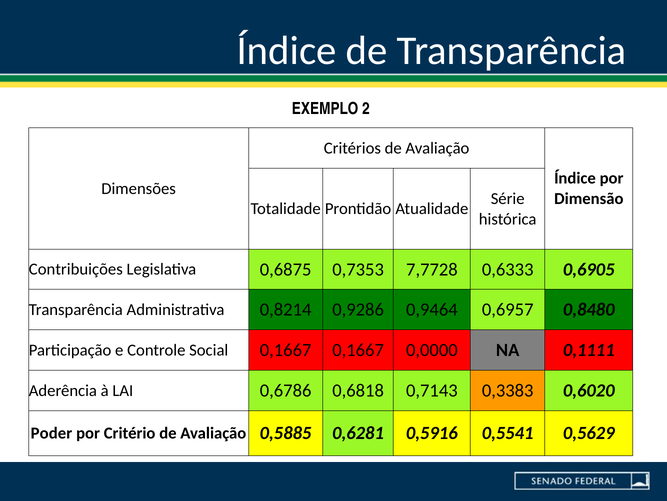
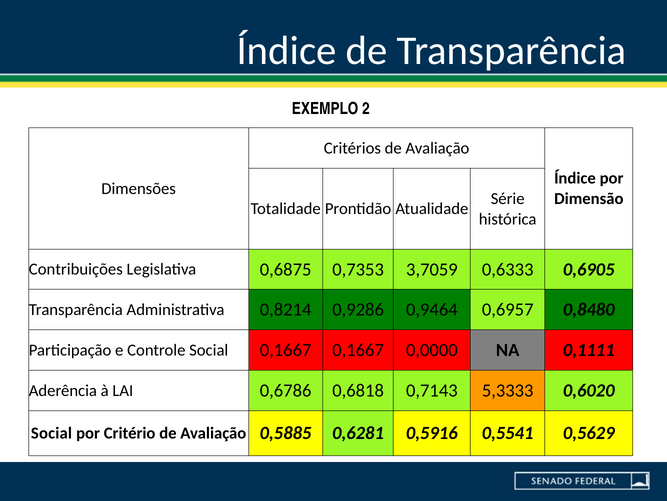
7,7728: 7,7728 -> 3,7059
0,3383: 0,3383 -> 5,3333
Poder at (52, 433): Poder -> Social
